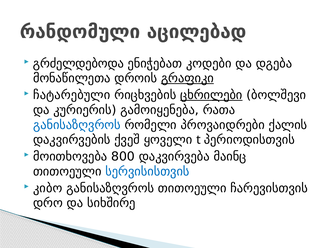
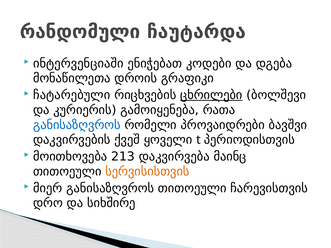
აცილებად: აცილებად -> ჩაუტარდა
გრძელდებოდა: გრძელდებოდა -> ინტერვენციაში
გრაფიკი underline: present -> none
ქალის: ქალის -> ბავშვი
800: 800 -> 213
სერვისისთვის colour: blue -> orange
კიბო: კიბო -> მიერ
